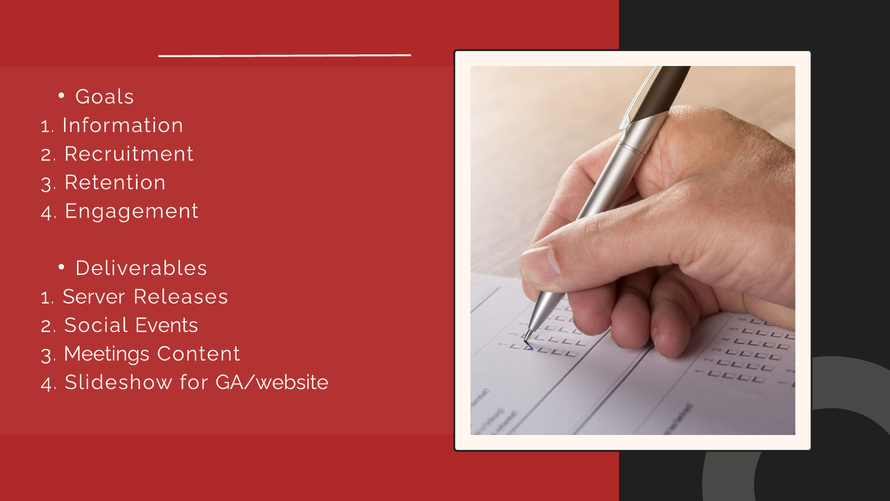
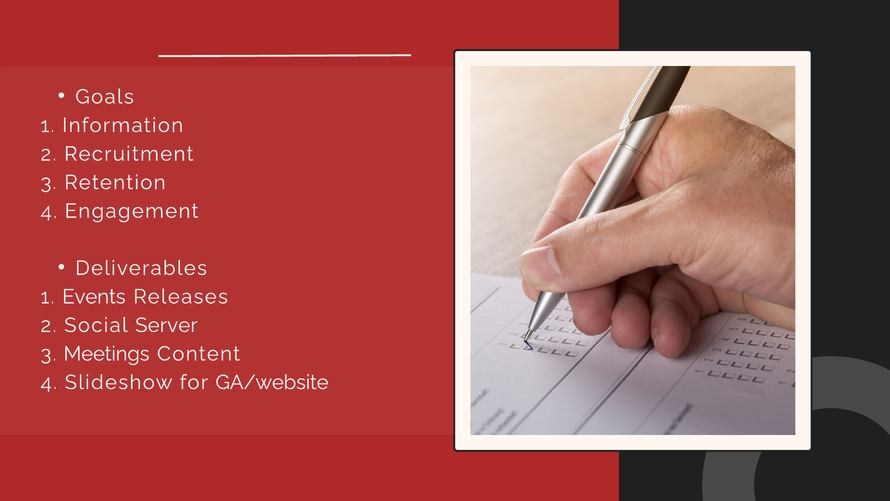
Server: Server -> Events
Events: Events -> Server
